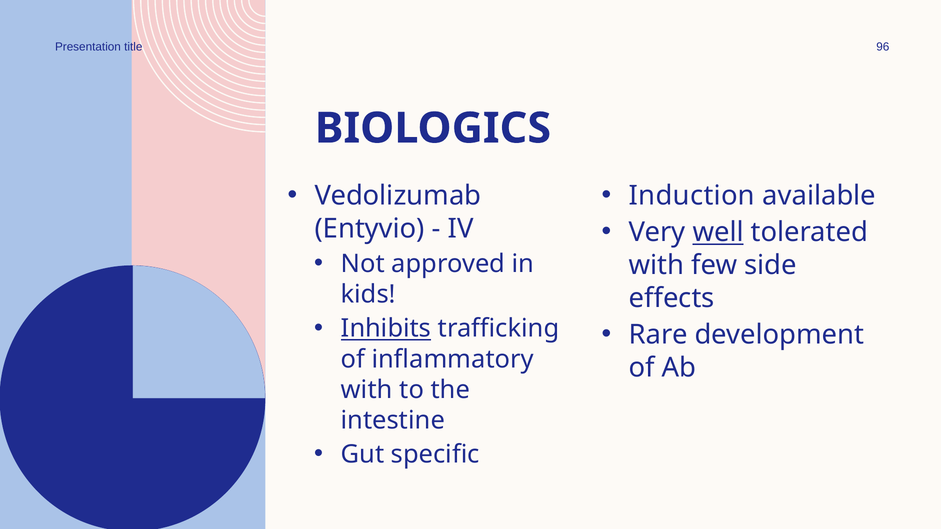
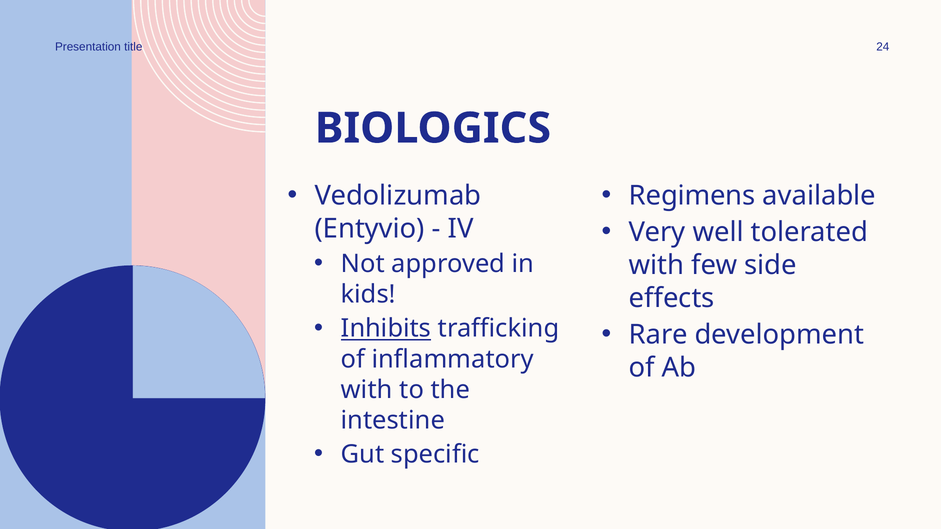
96: 96 -> 24
Induction: Induction -> Regimens
well underline: present -> none
